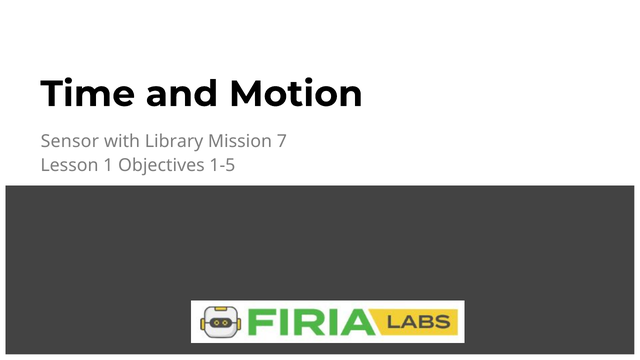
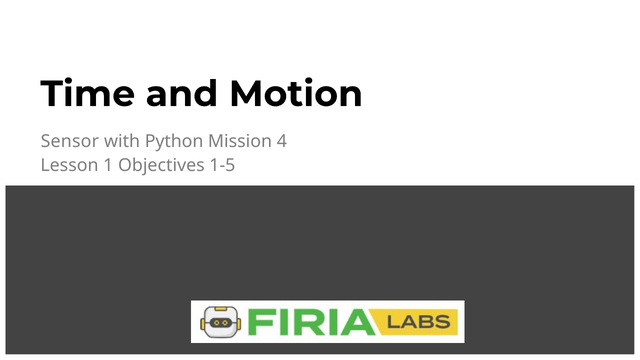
Library: Library -> Python
7: 7 -> 4
